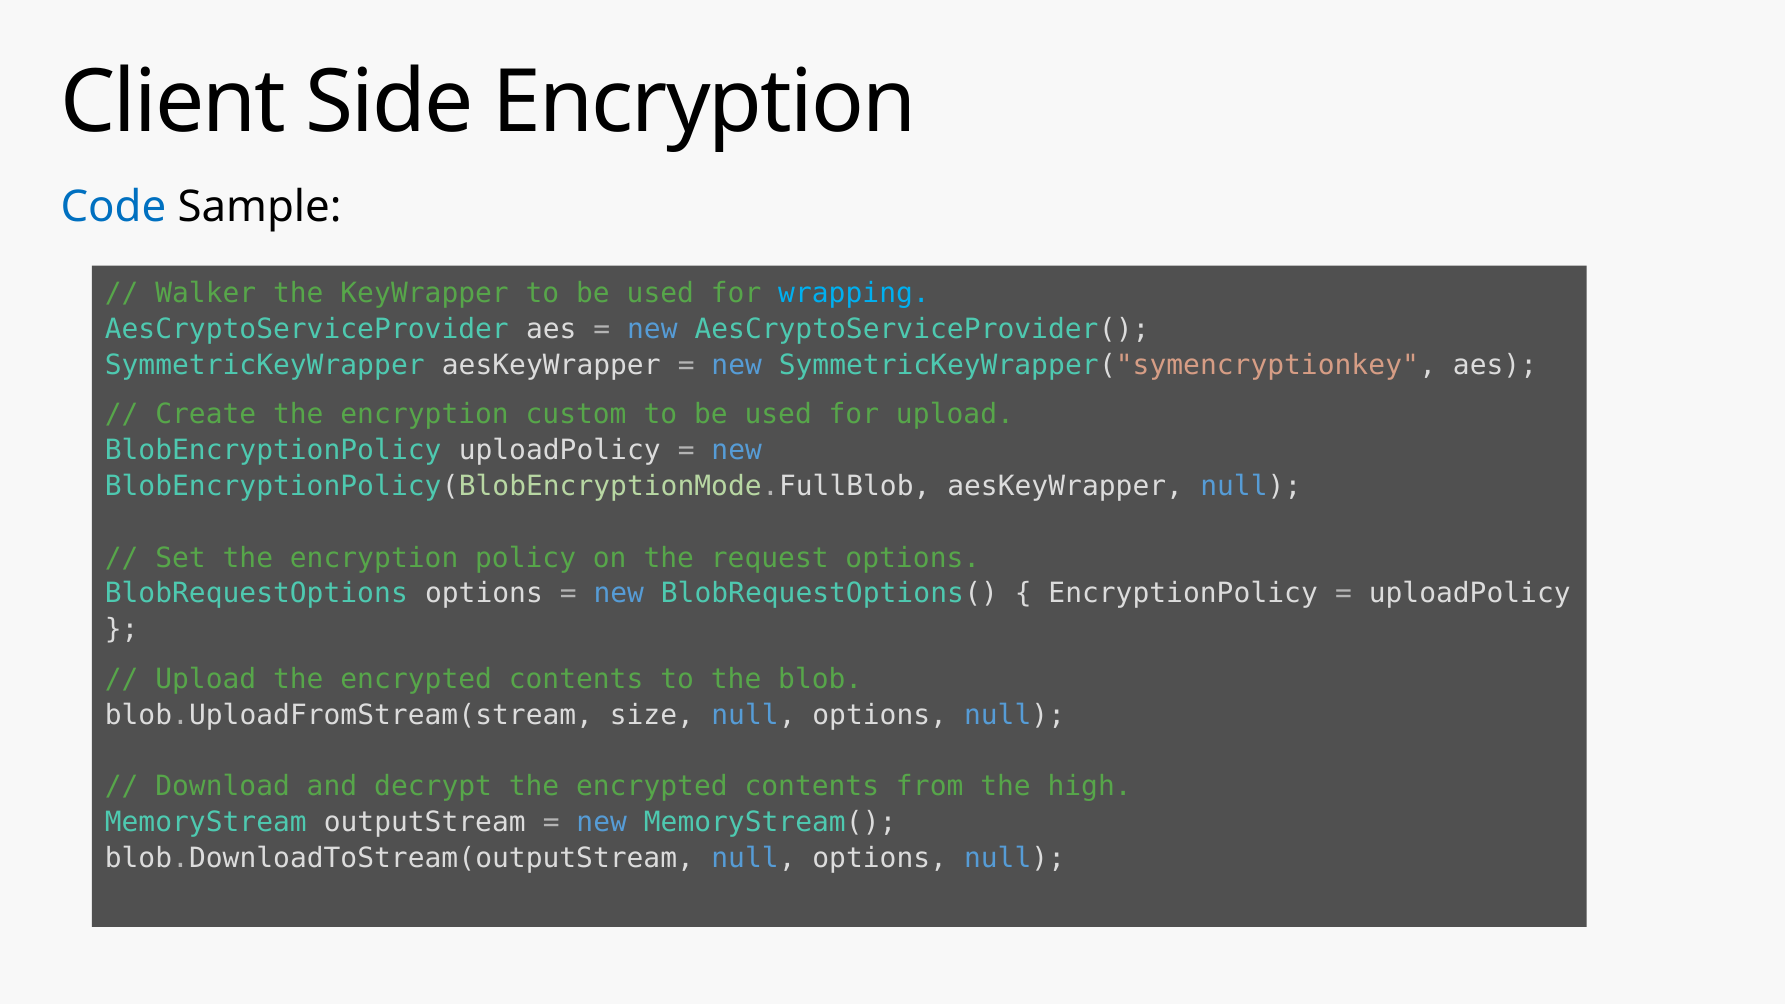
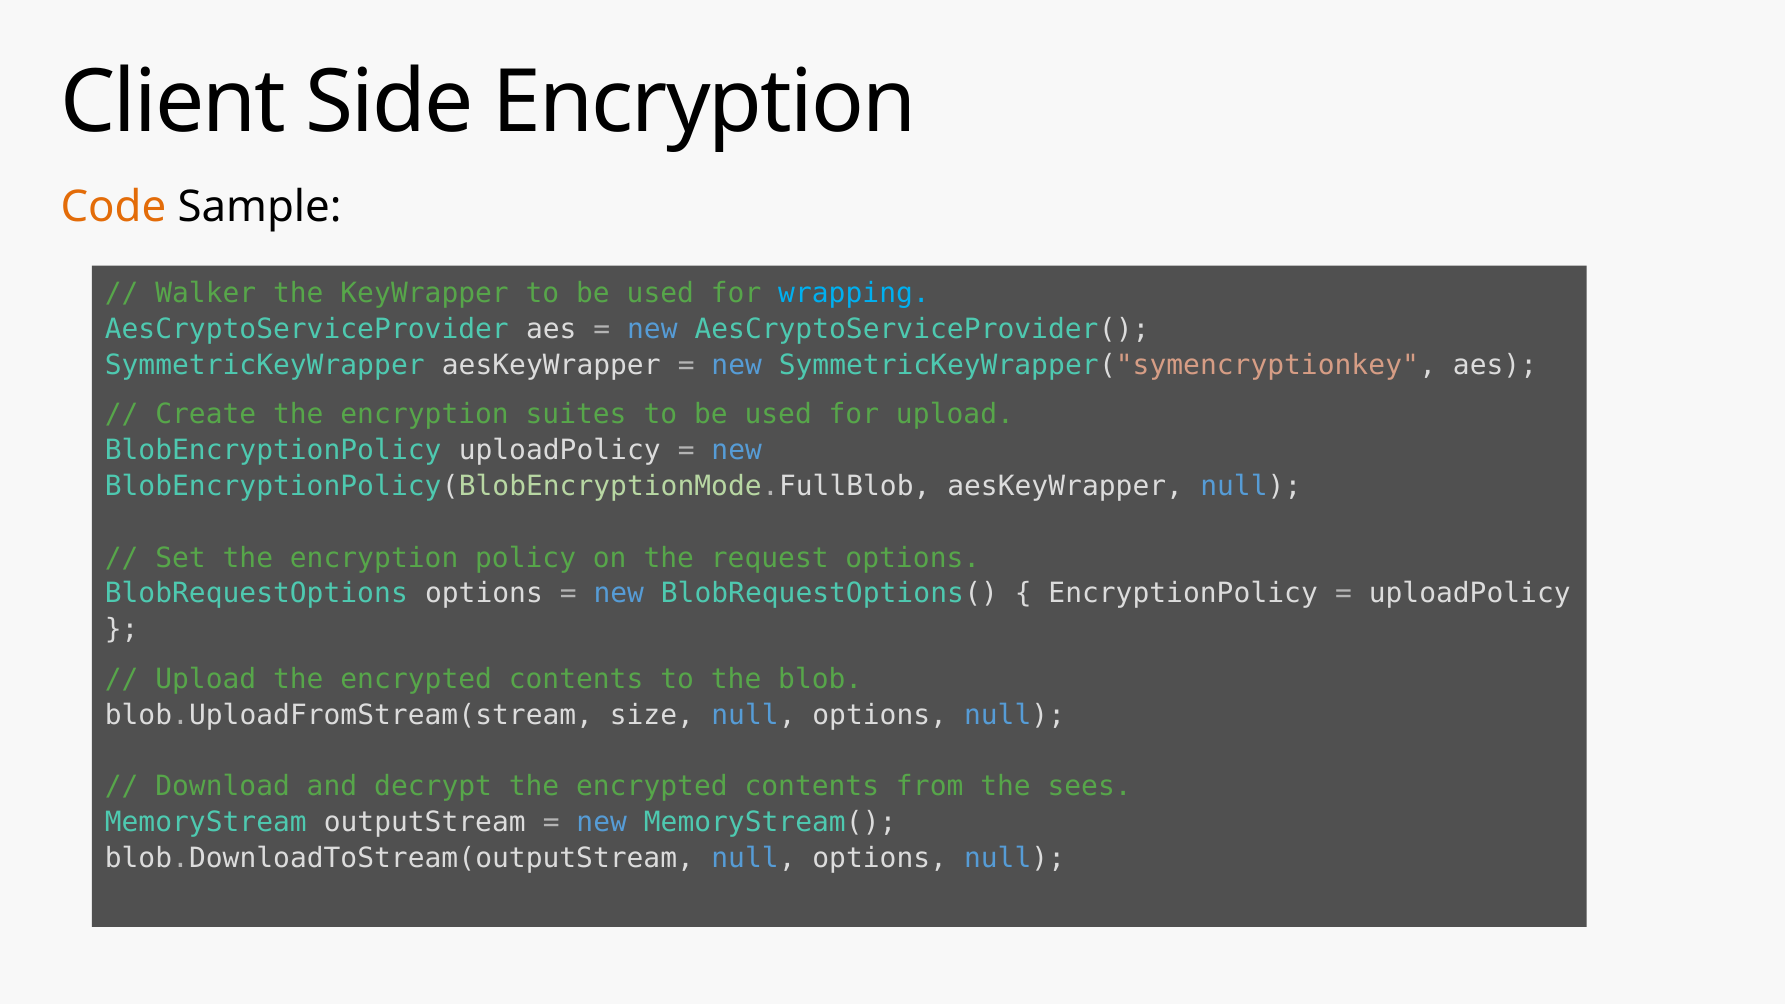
Code colour: blue -> orange
custom: custom -> suites
high: high -> sees
